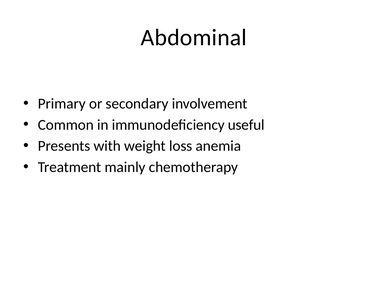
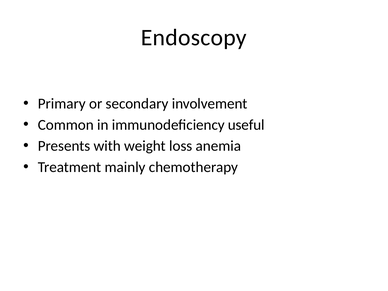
Abdominal: Abdominal -> Endoscopy
